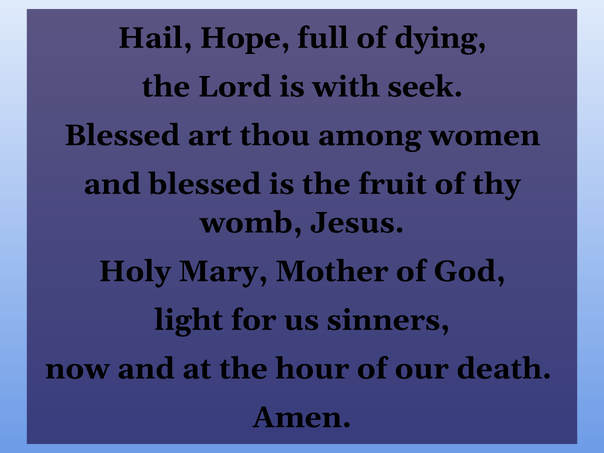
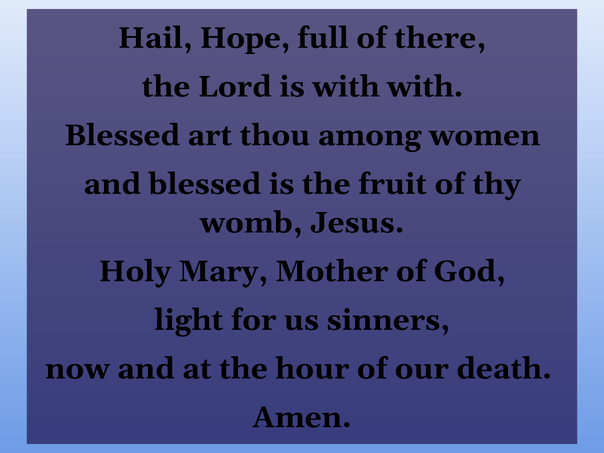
dying: dying -> there
with seek: seek -> with
